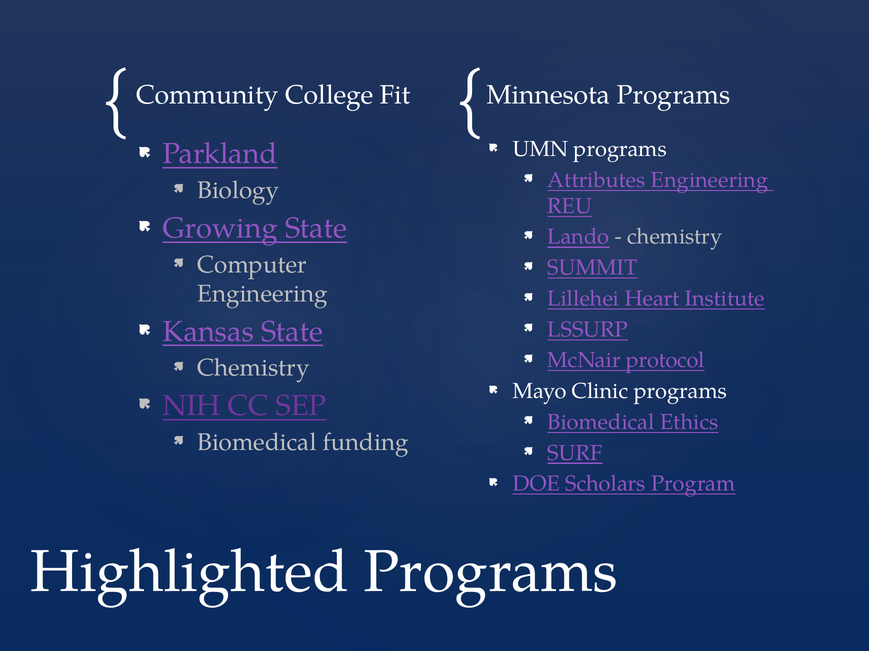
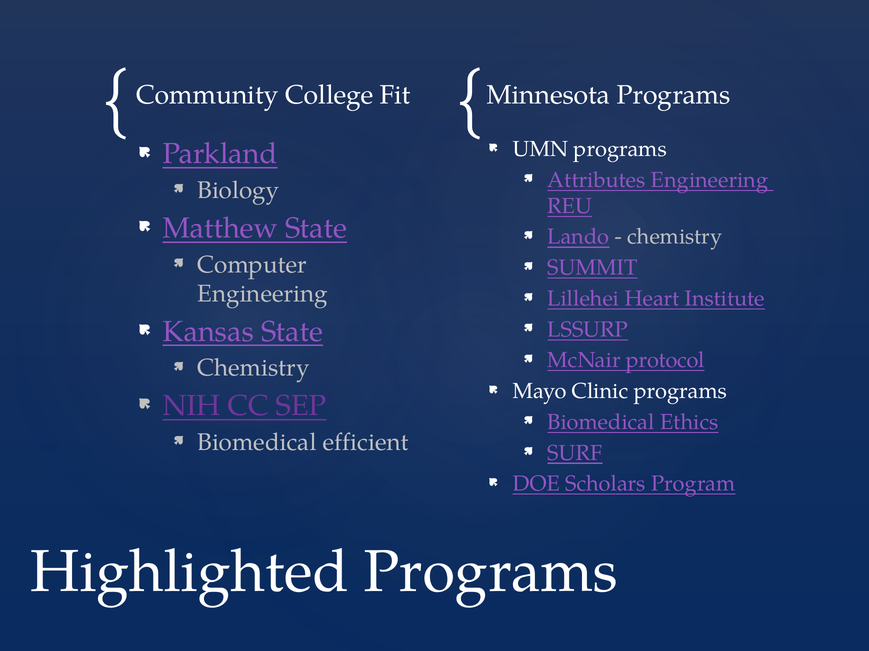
Growing: Growing -> Matthew
funding: funding -> efficient
